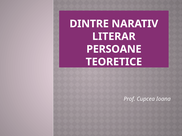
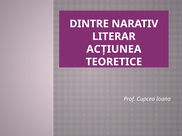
PERSOANE: PERSOANE -> ACȚIUNEA
